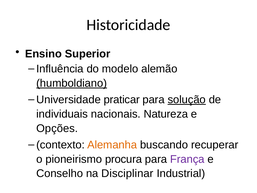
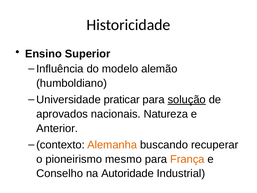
humboldiano underline: present -> none
individuais: individuais -> aprovados
Opções: Opções -> Anterior
procura: procura -> mesmo
França colour: purple -> orange
Disciplinar: Disciplinar -> Autoridade
